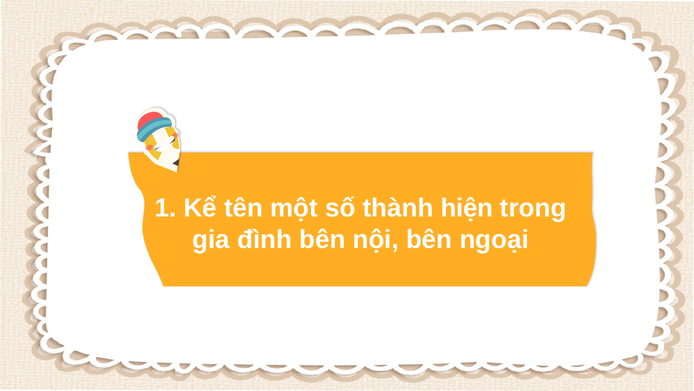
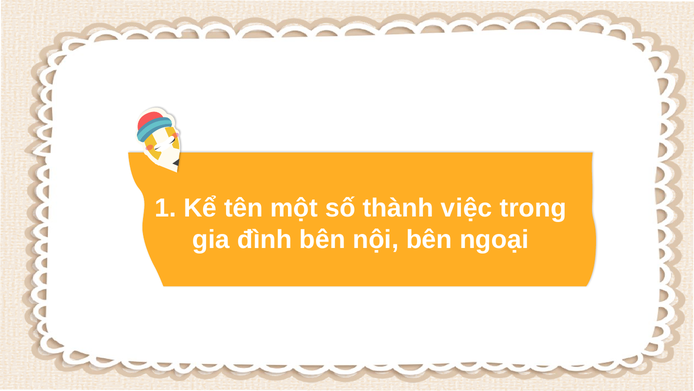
hiện: hiện -> việc
